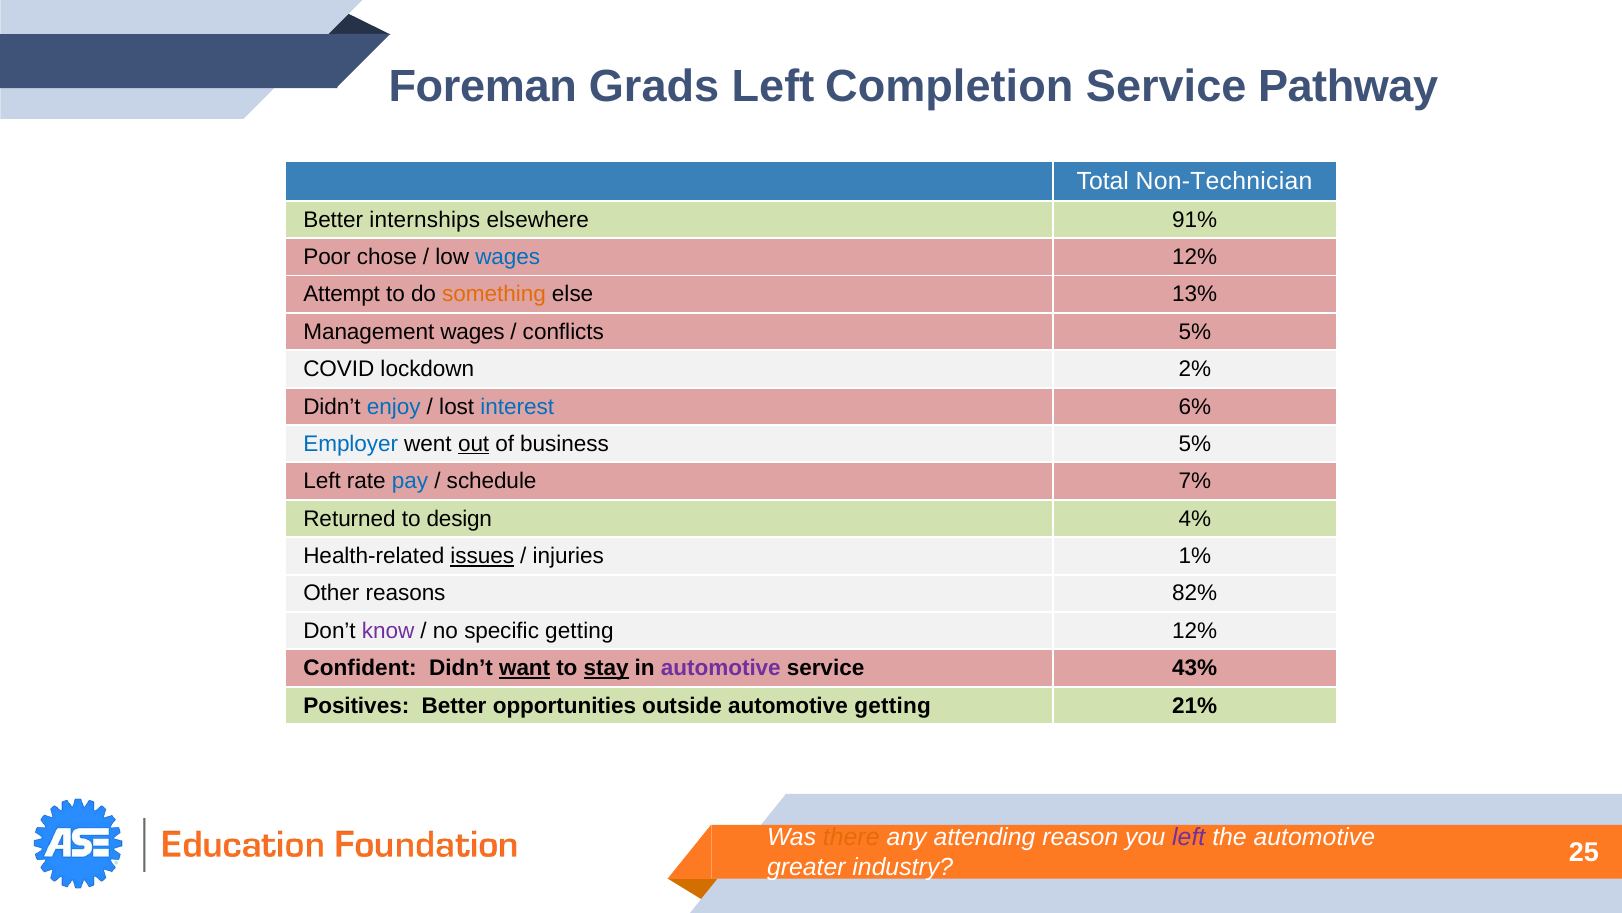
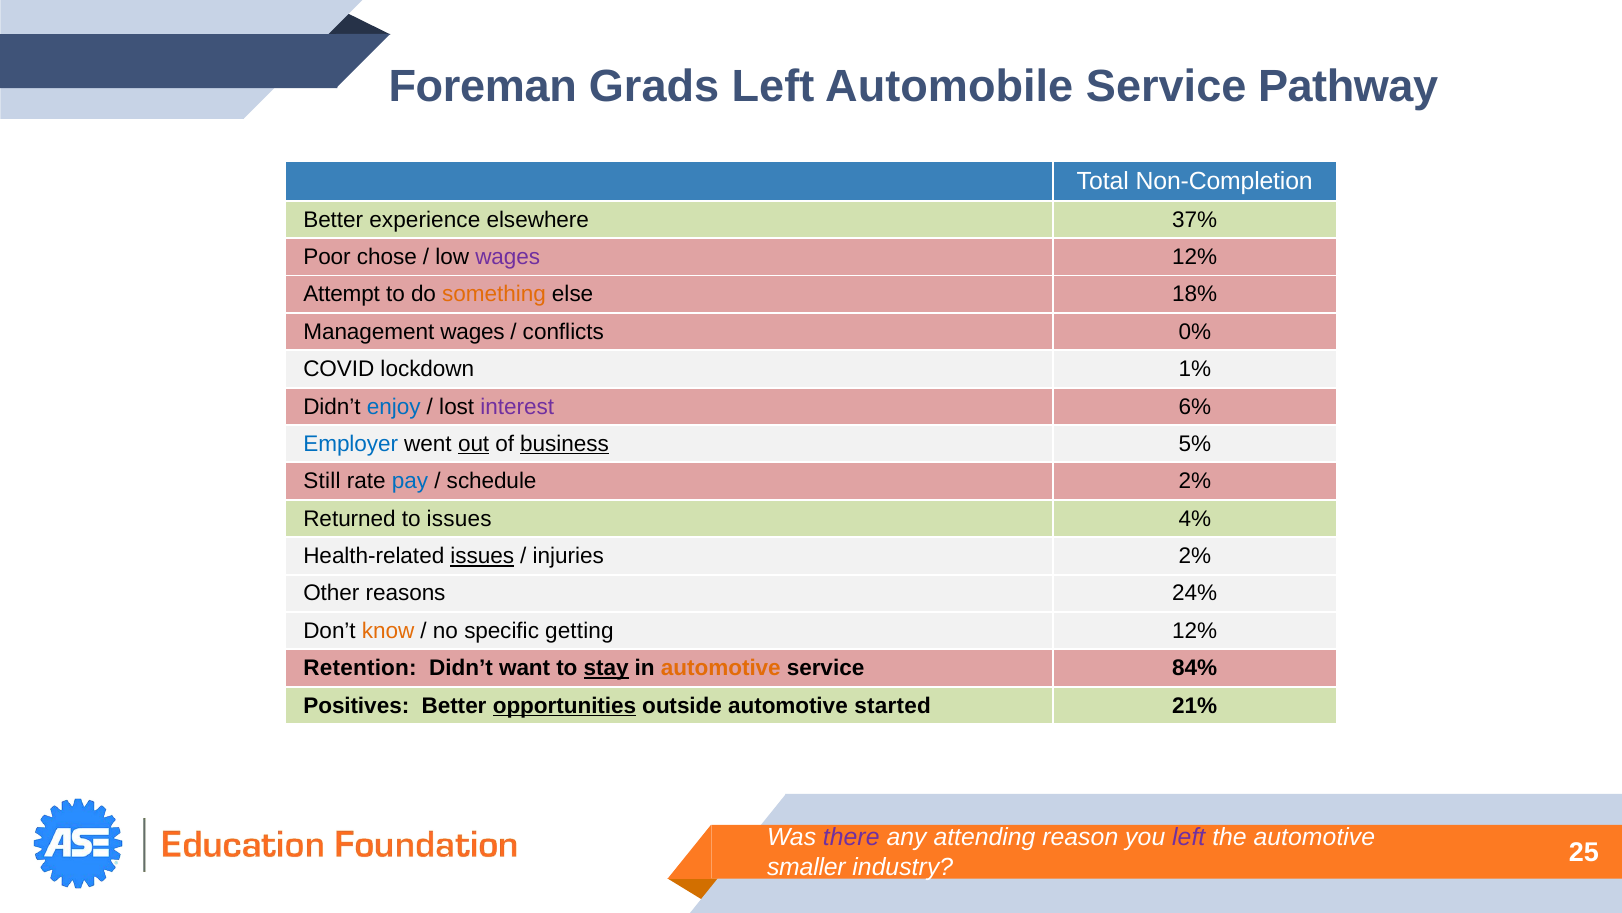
Completion: Completion -> Automobile
Non-Technician: Non-Technician -> Non-Completion
internships: internships -> experience
91%: 91% -> 37%
wages at (508, 257) colour: blue -> purple
13%: 13% -> 18%
conflicts 5%: 5% -> 0%
2%: 2% -> 1%
interest colour: blue -> purple
business underline: none -> present
Left at (322, 481): Left -> Still
schedule 7%: 7% -> 2%
to design: design -> issues
injuries 1%: 1% -> 2%
82%: 82% -> 24%
know colour: purple -> orange
Confident: Confident -> Retention
want underline: present -> none
automotive at (721, 668) colour: purple -> orange
43%: 43% -> 84%
opportunities underline: none -> present
automotive getting: getting -> started
there colour: orange -> purple
greater: greater -> smaller
